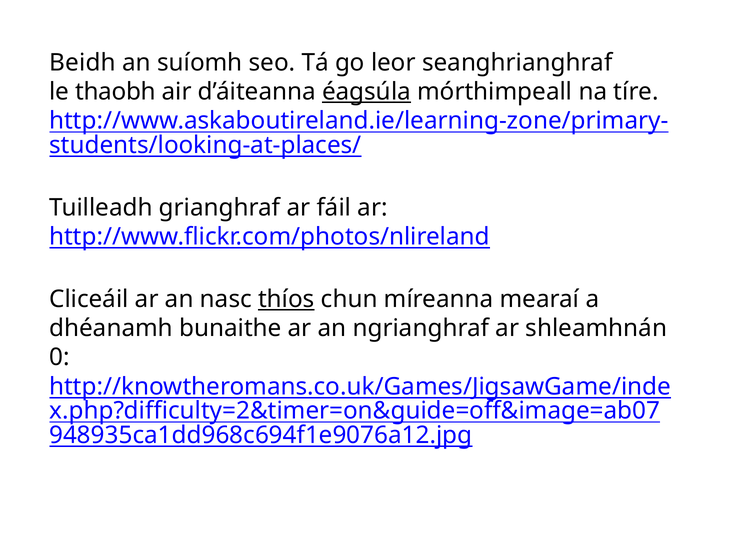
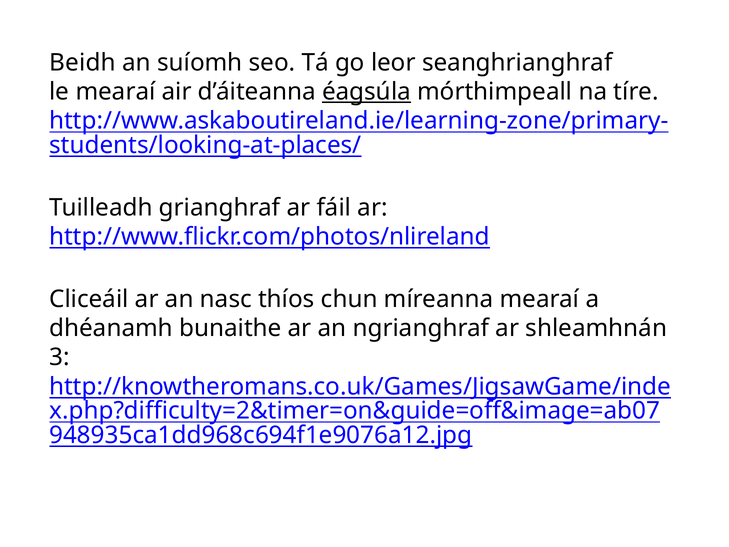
le thaobh: thaobh -> mearaí
thíos underline: present -> none
0: 0 -> 3
